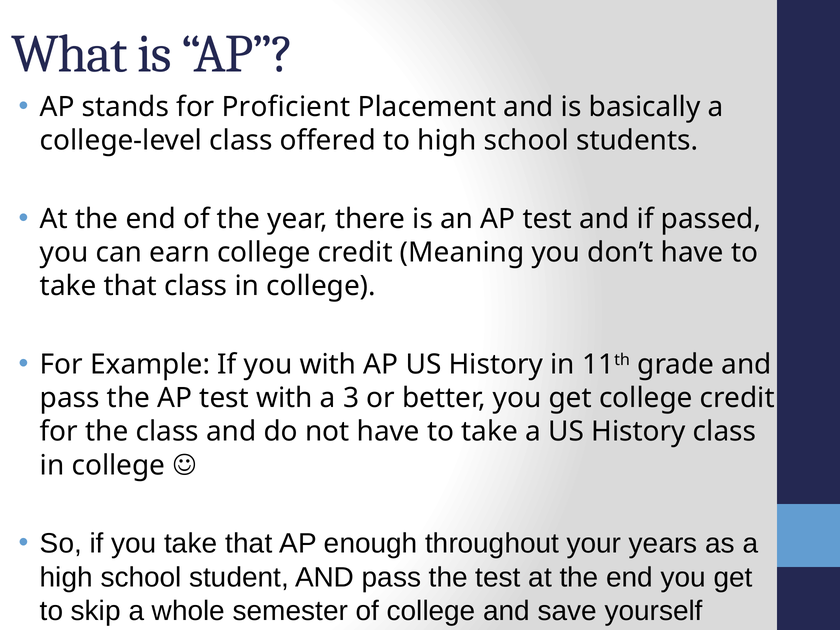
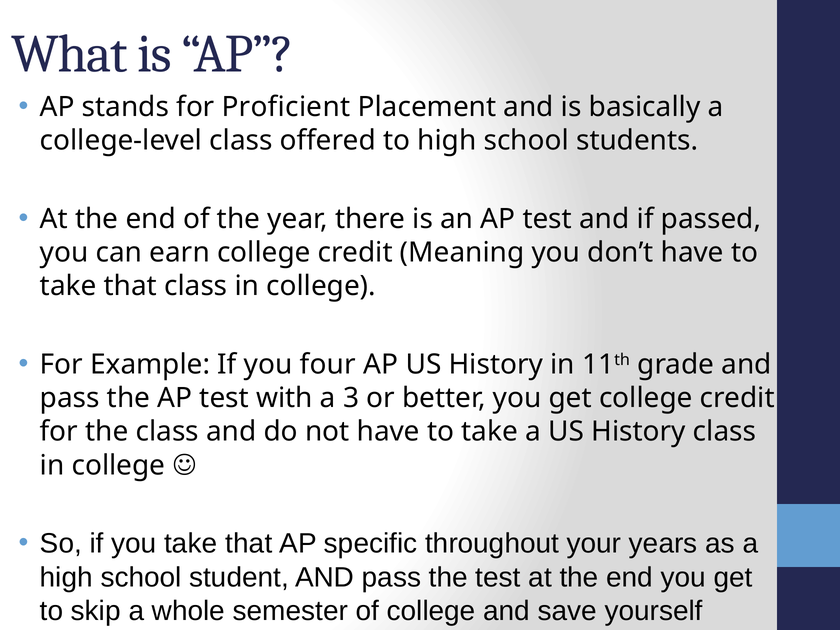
you with: with -> four
enough: enough -> specific
